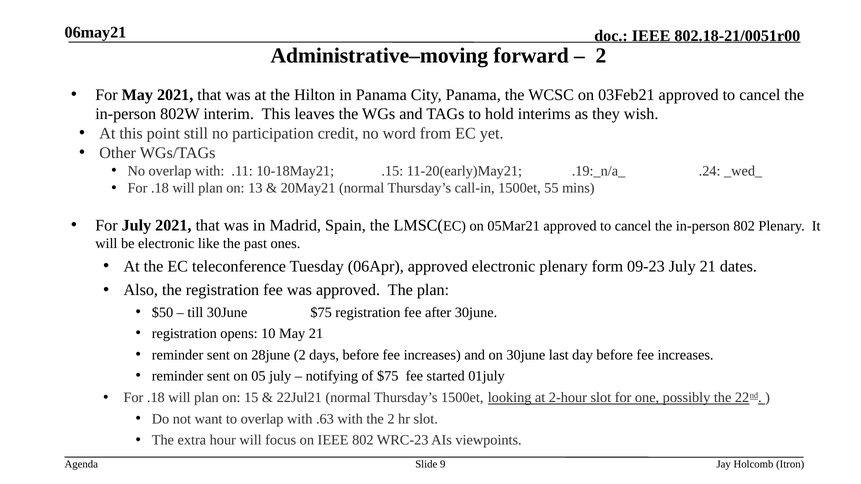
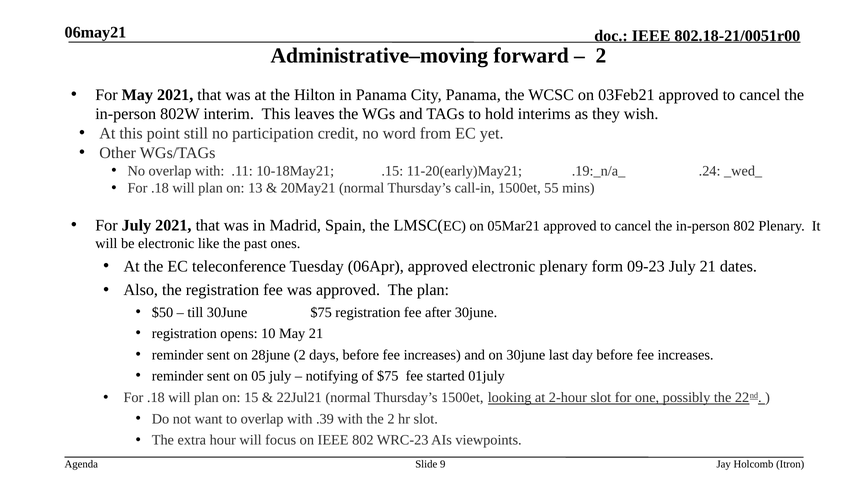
.63: .63 -> .39
